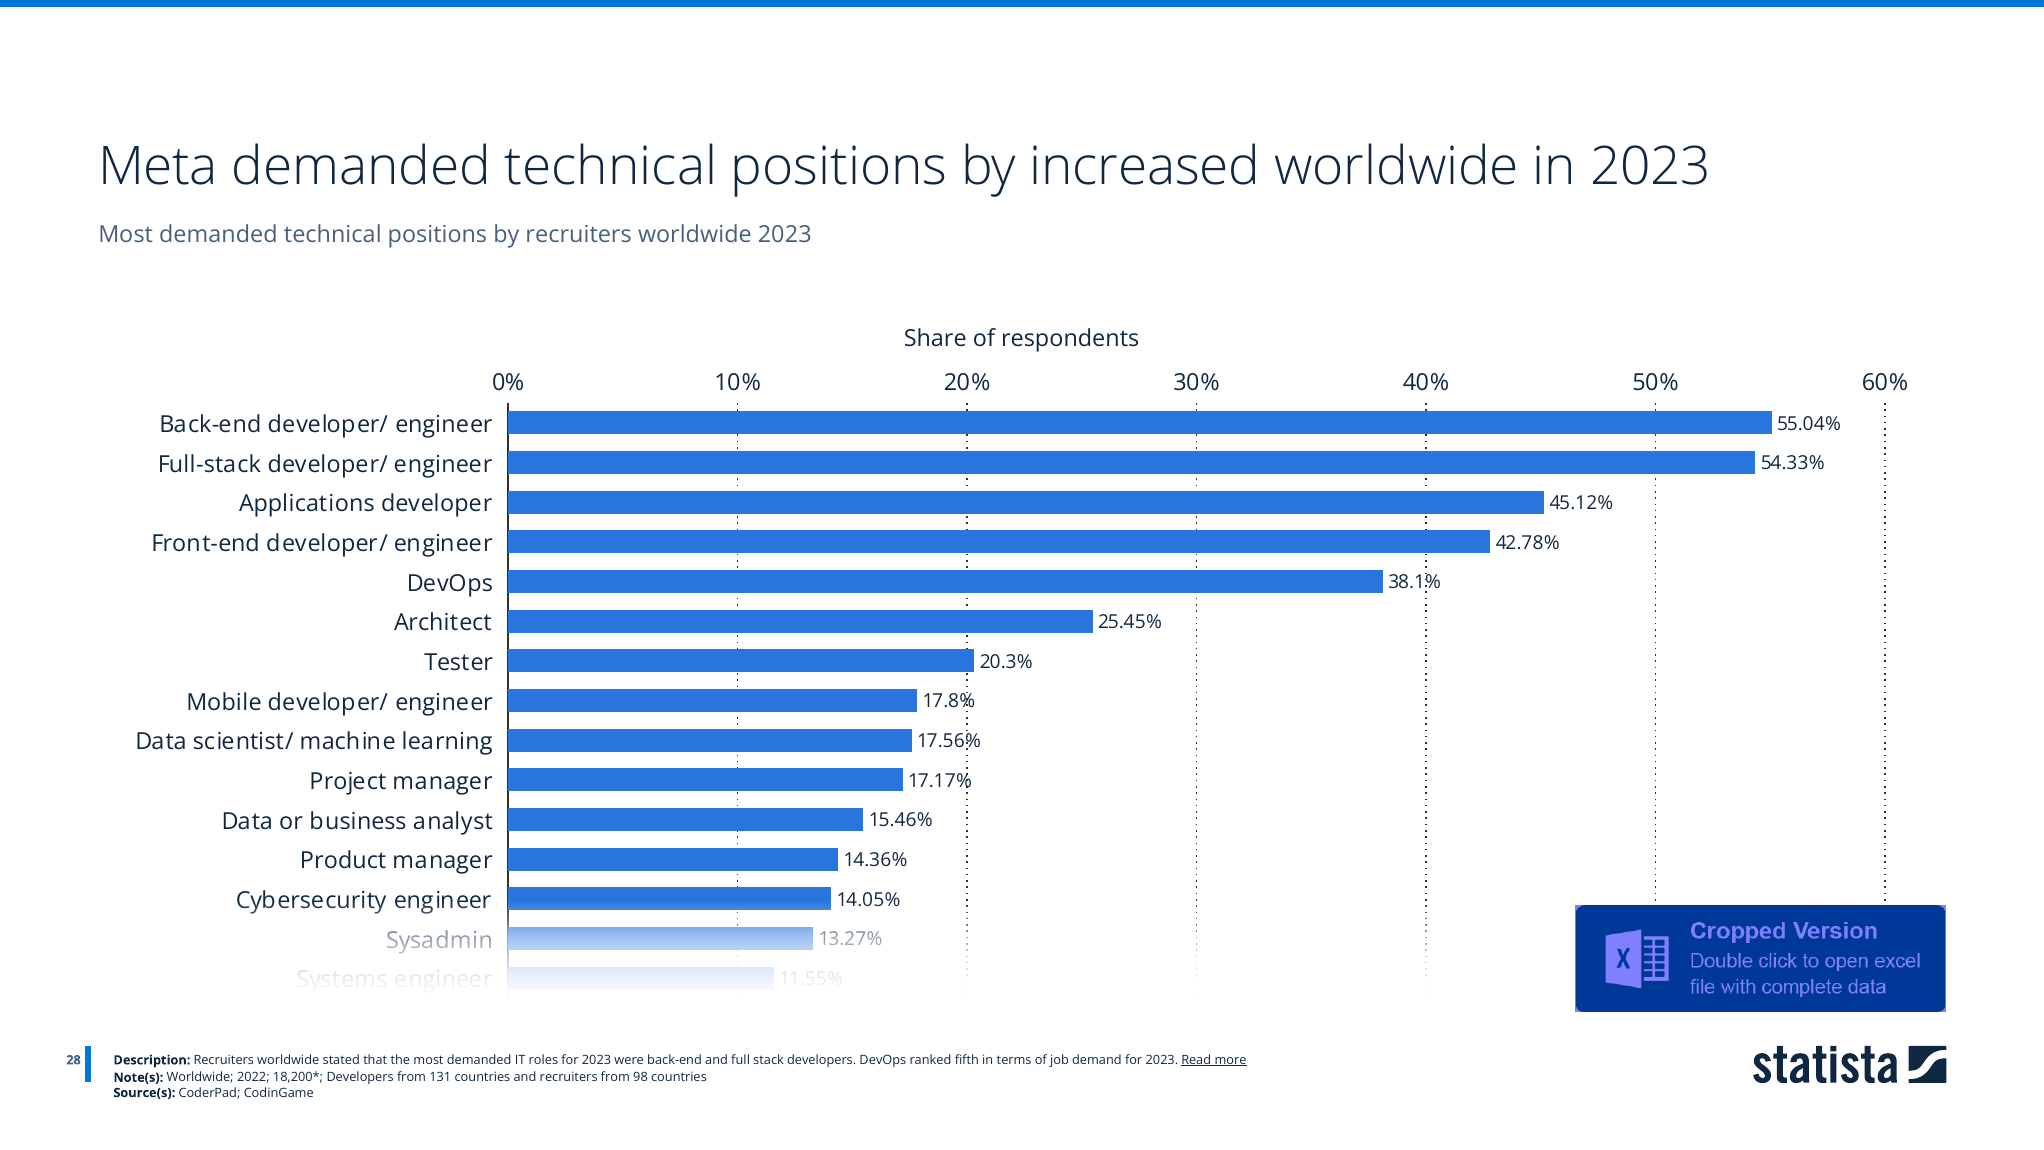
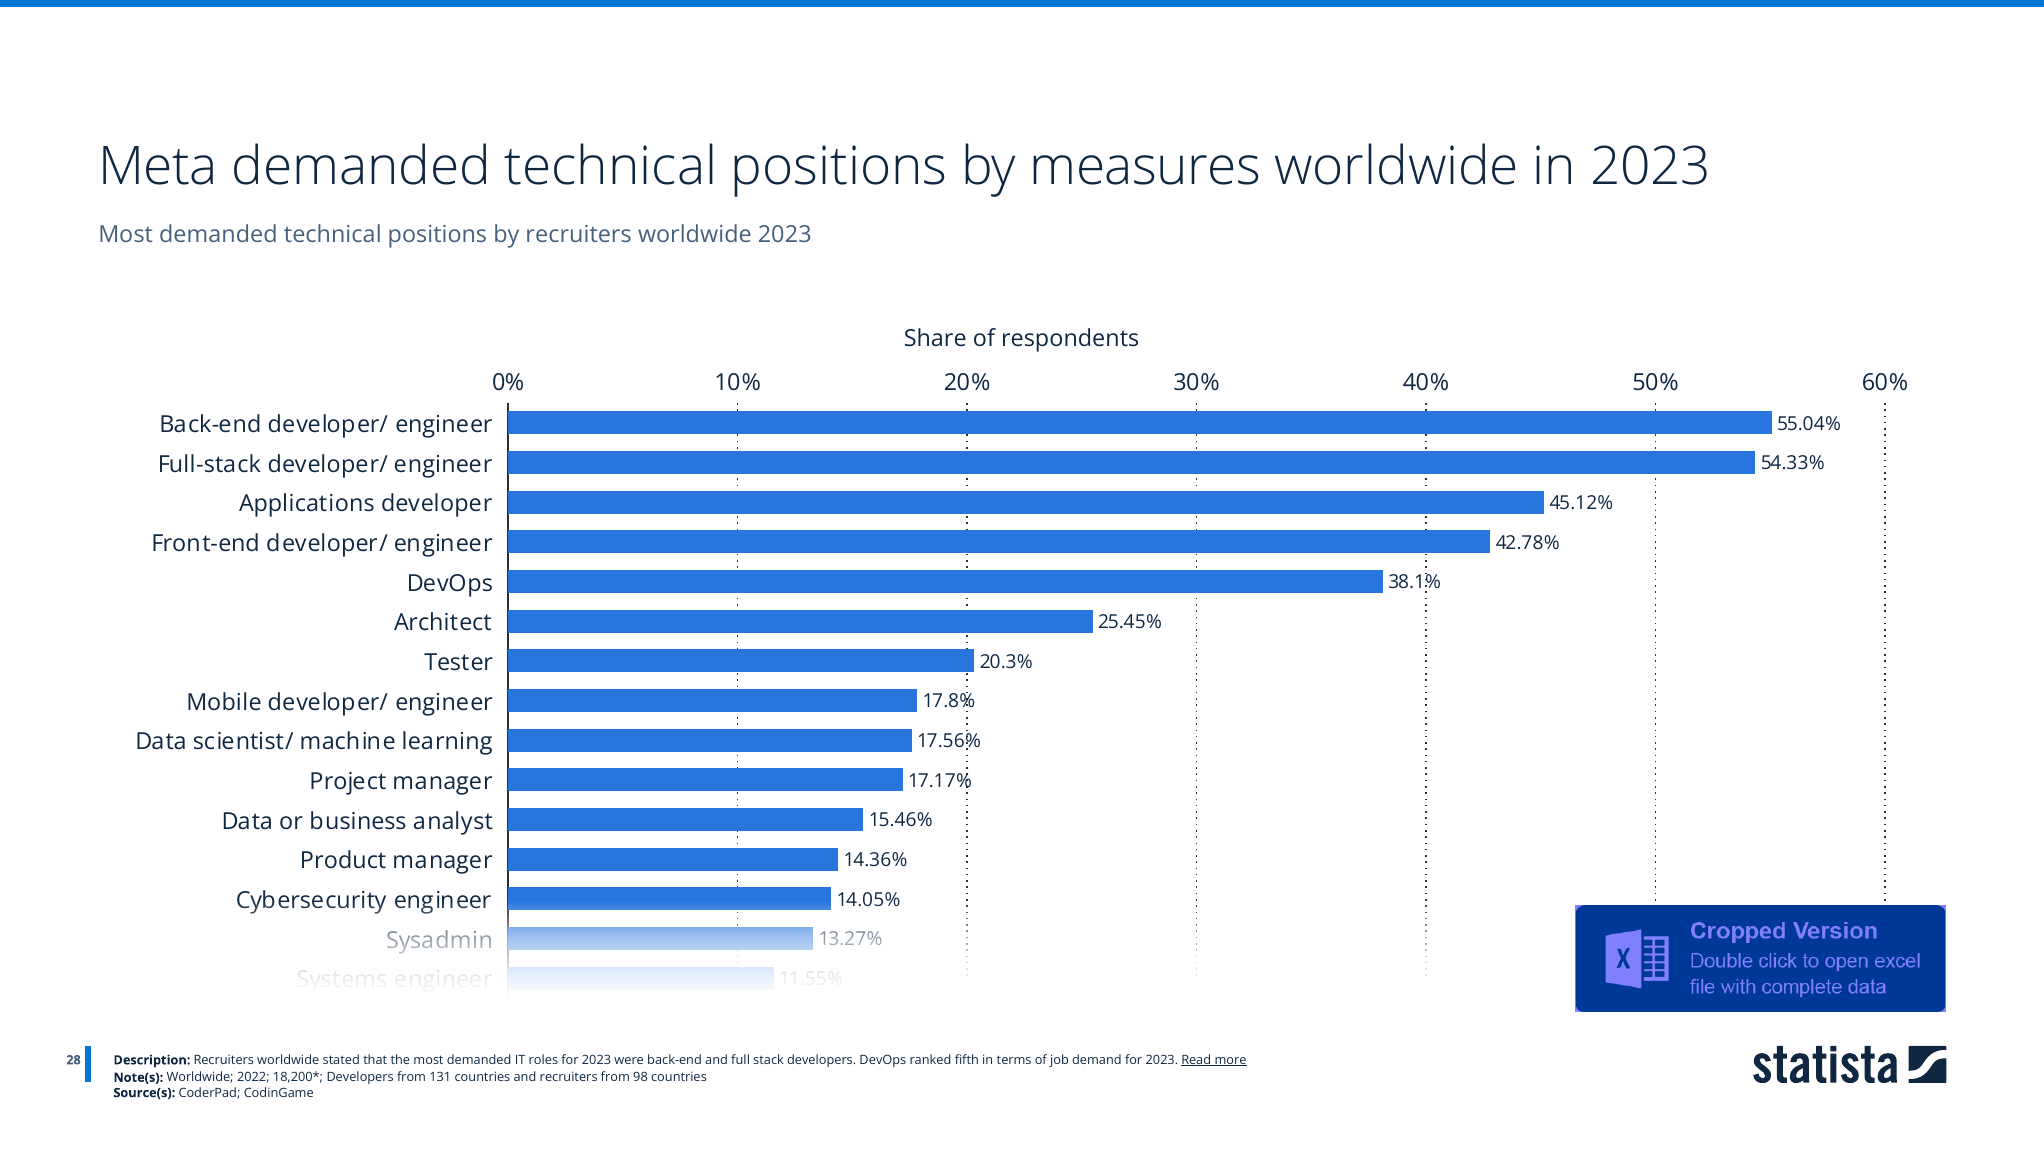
increased: increased -> measures
